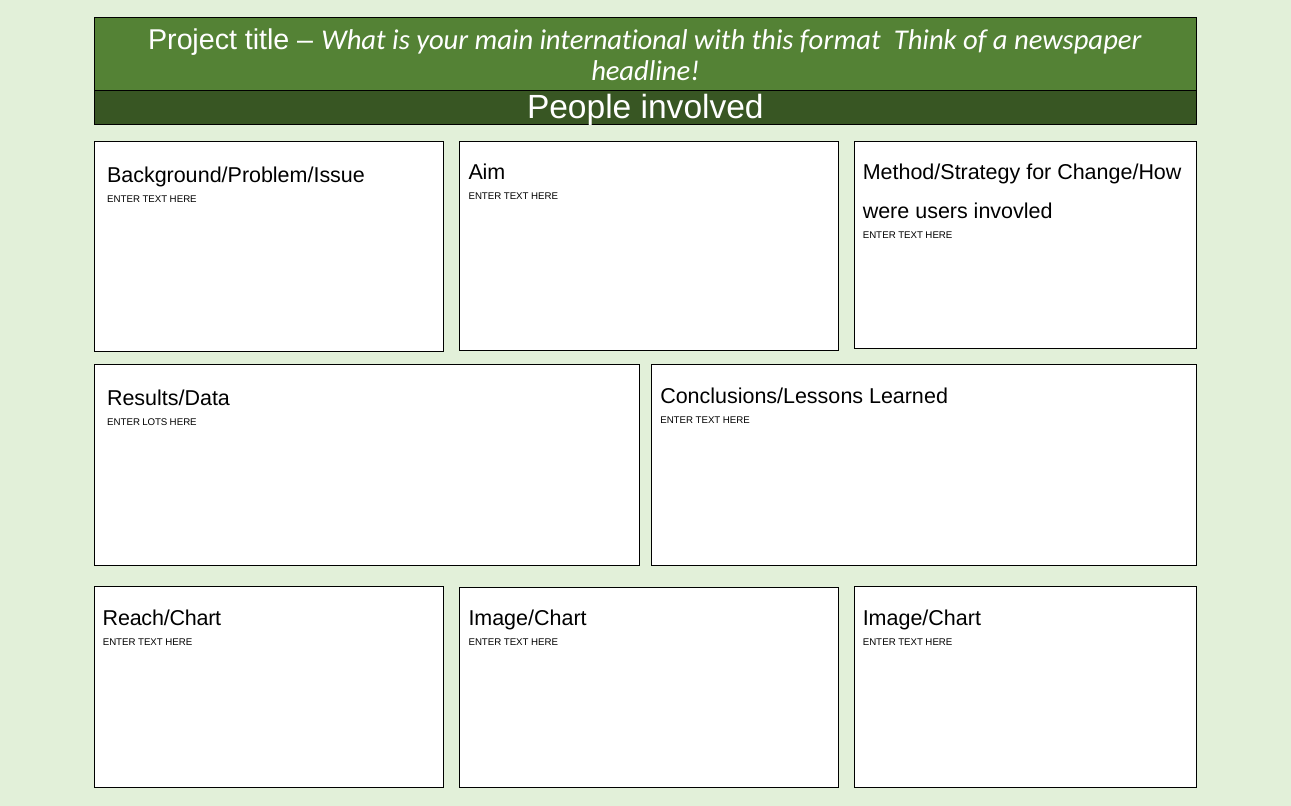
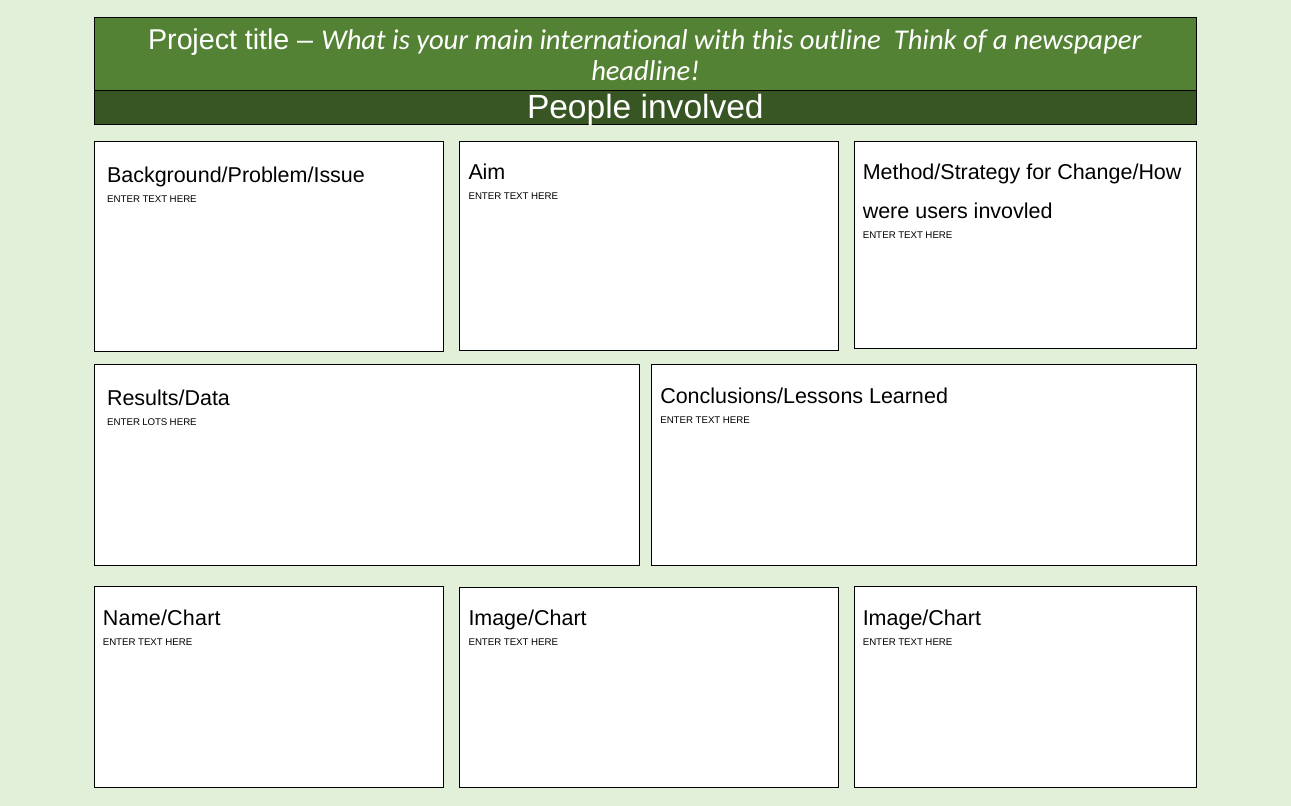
format: format -> outline
Reach/Chart: Reach/Chart -> Name/Chart
